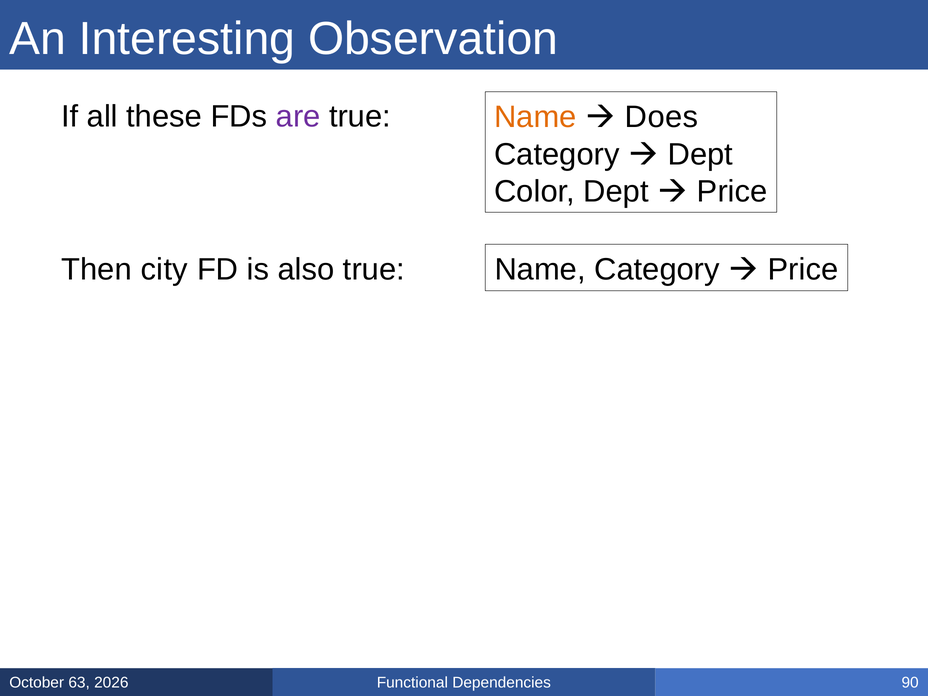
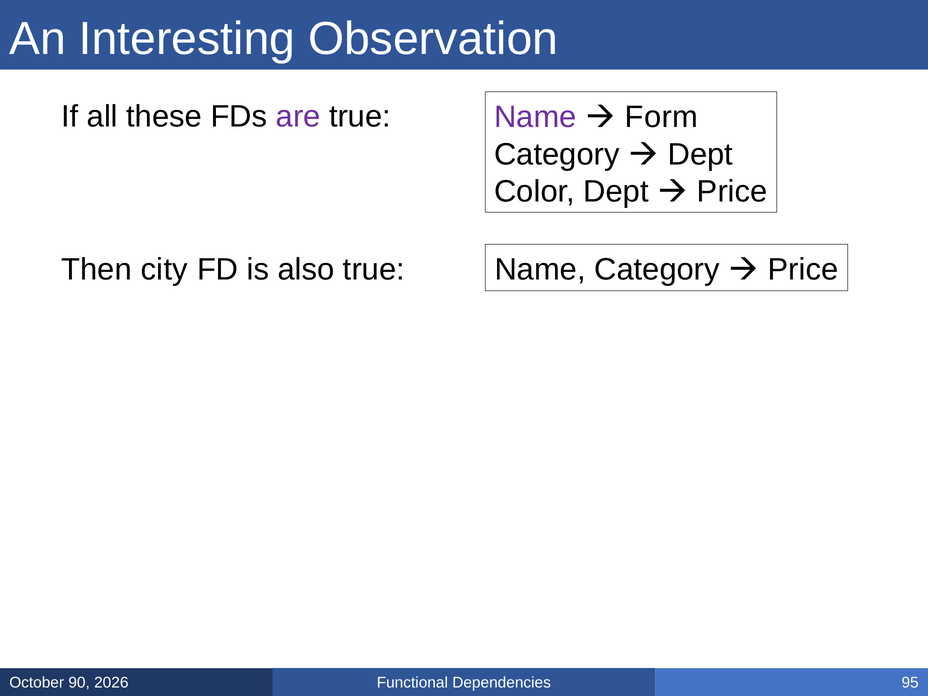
Name at (535, 117) colour: orange -> purple
Does: Does -> Form
63: 63 -> 90
90: 90 -> 95
